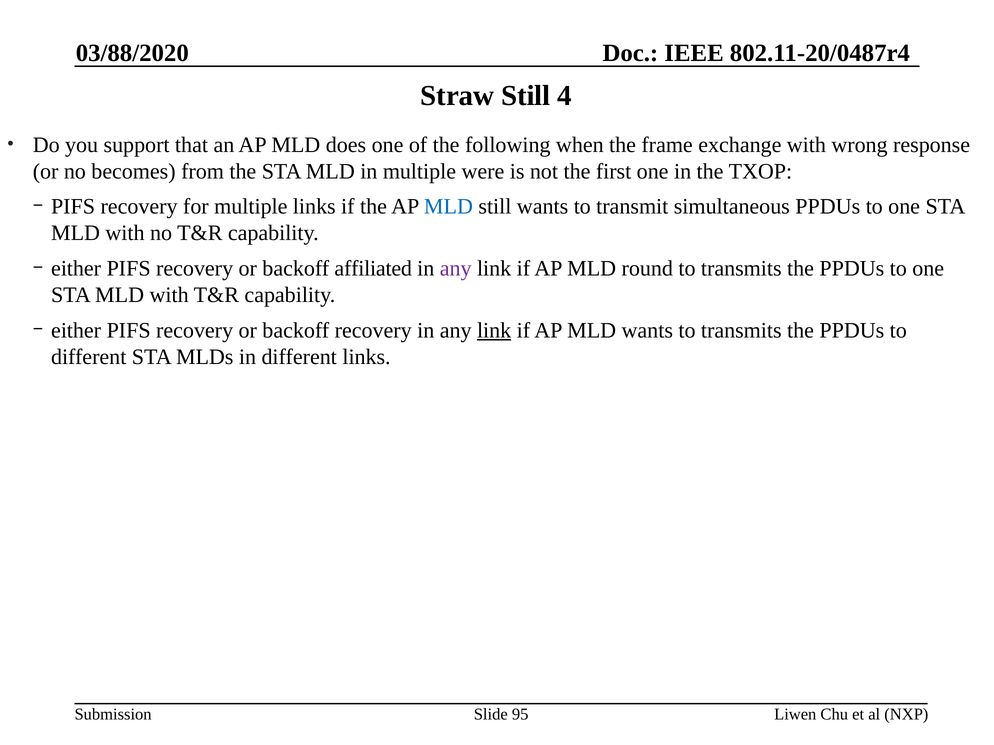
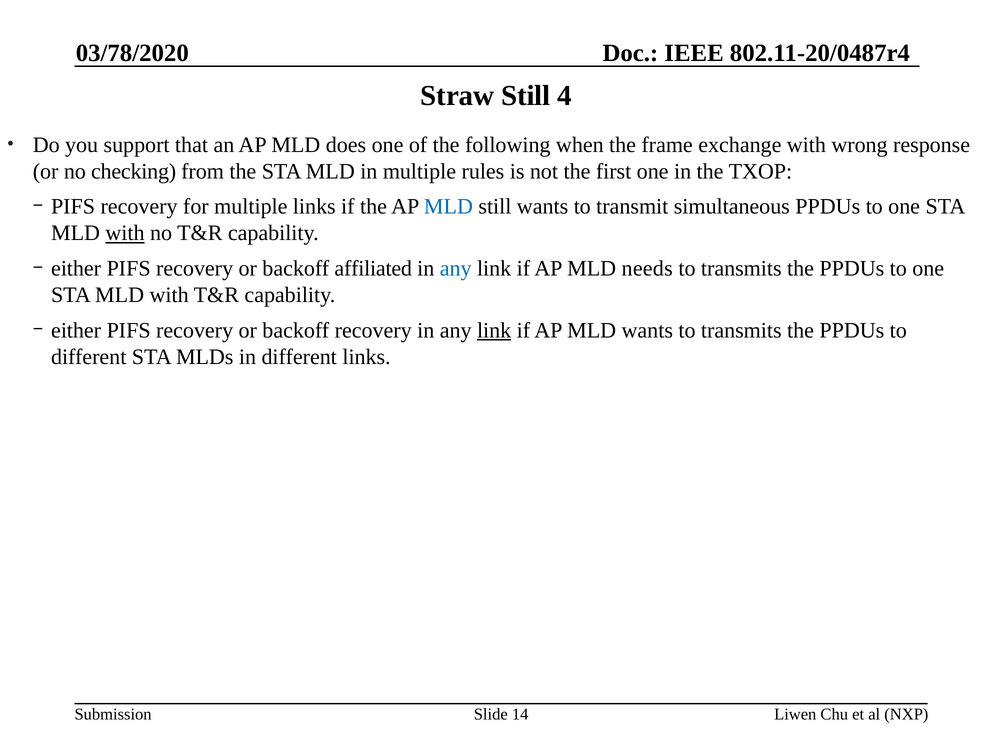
03/88/2020: 03/88/2020 -> 03/78/2020
becomes: becomes -> checking
were: were -> rules
with at (125, 233) underline: none -> present
any at (456, 269) colour: purple -> blue
round: round -> needs
95: 95 -> 14
